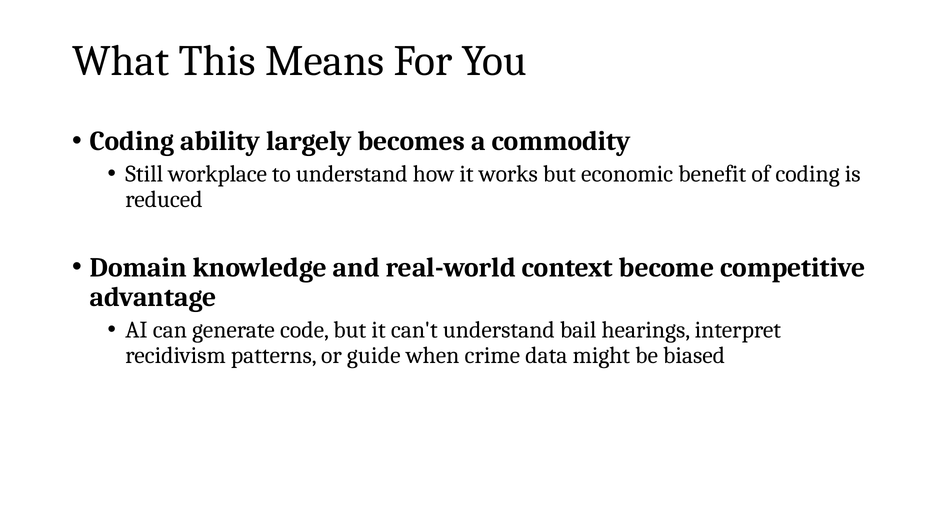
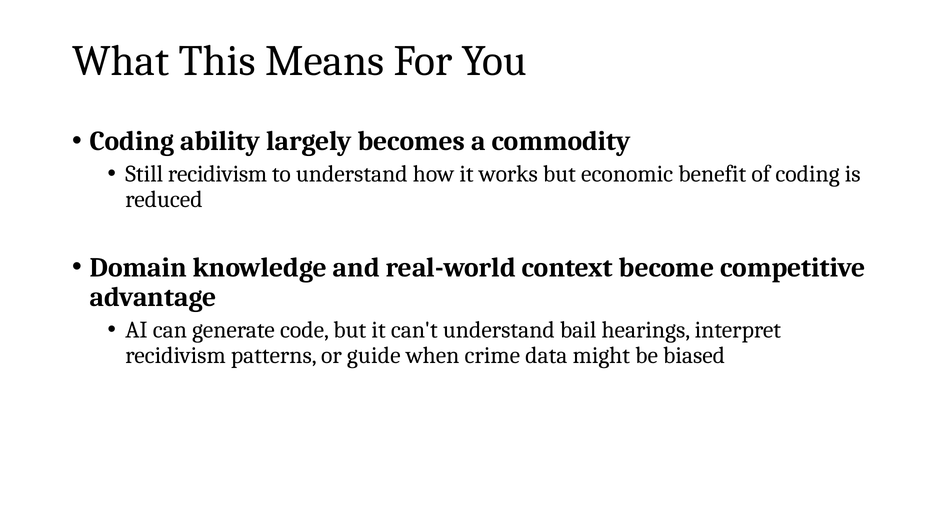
Still workplace: workplace -> recidivism
